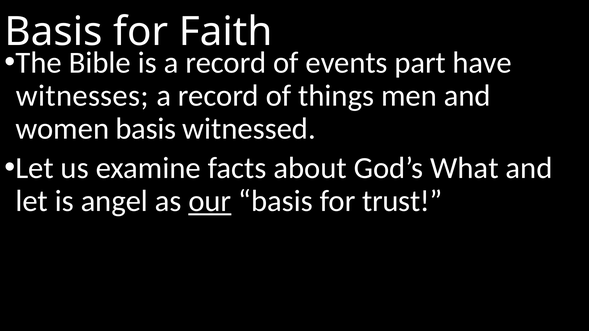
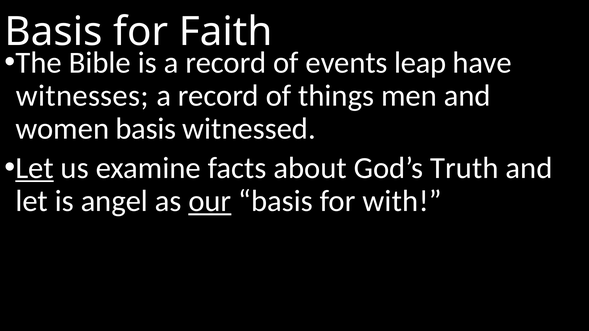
part: part -> leap
Let at (35, 168) underline: none -> present
What: What -> Truth
trust: trust -> with
